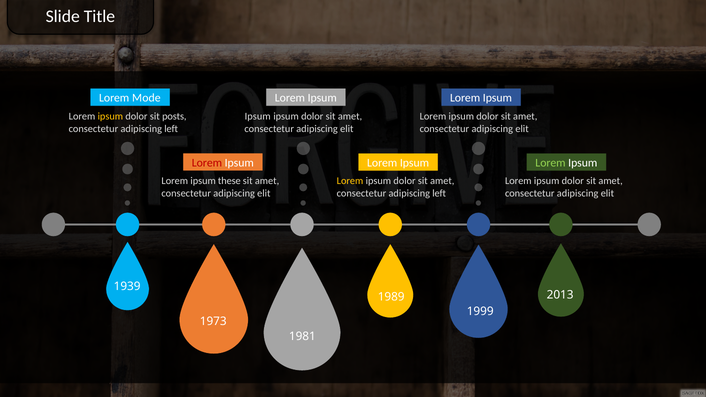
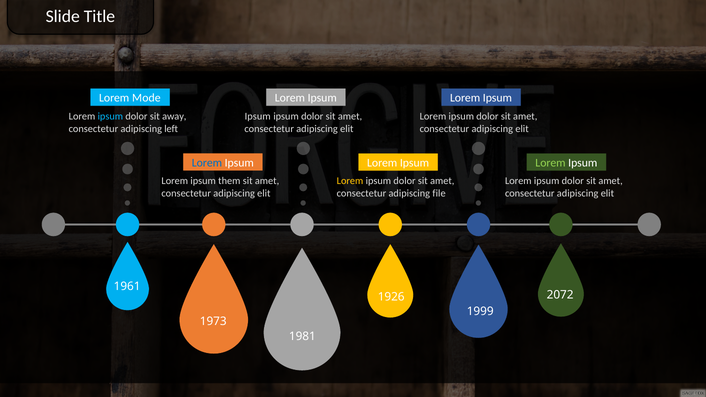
ipsum at (110, 116) colour: yellow -> light blue
posts: posts -> away
Lorem at (207, 163) colour: red -> blue
these: these -> them
left at (439, 193): left -> file
1939: 1939 -> 1961
2013: 2013 -> 2072
1989: 1989 -> 1926
